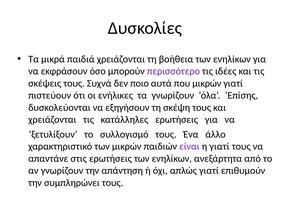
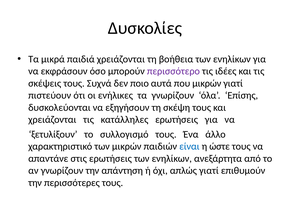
είναι colour: purple -> blue
η γιατί: γιατί -> ώστε
συμπληρώνει: συμπληρώνει -> περισσότερες
